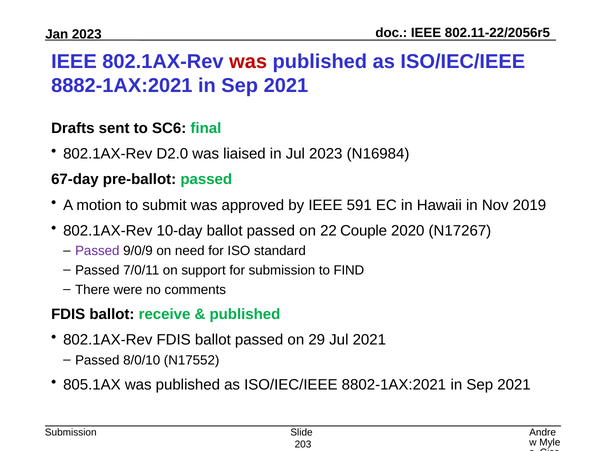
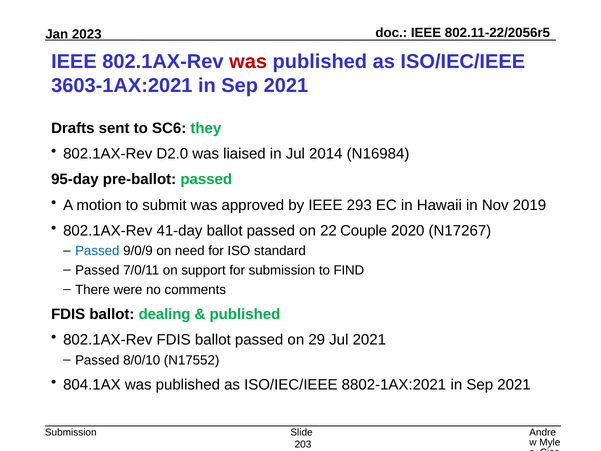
8882-1AX:2021: 8882-1AX:2021 -> 3603-1AX:2021
final: final -> they
Jul 2023: 2023 -> 2014
67-day: 67-day -> 95-day
591: 591 -> 293
10-day: 10-day -> 41-day
Passed at (97, 251) colour: purple -> blue
receive: receive -> dealing
805.1AX: 805.1AX -> 804.1AX
